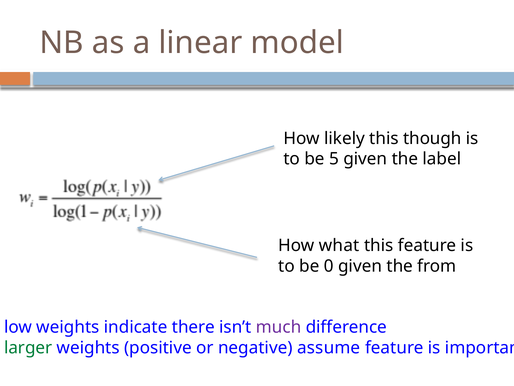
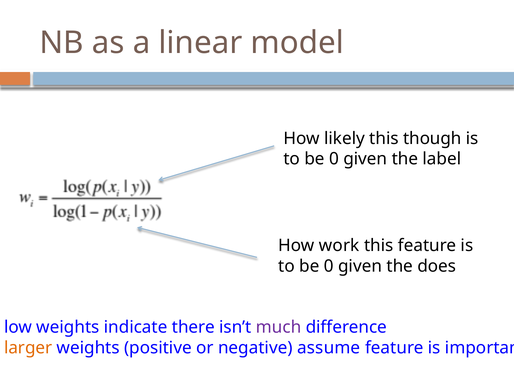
5 at (334, 159): 5 -> 0
what: what -> work
from: from -> does
larger colour: green -> orange
